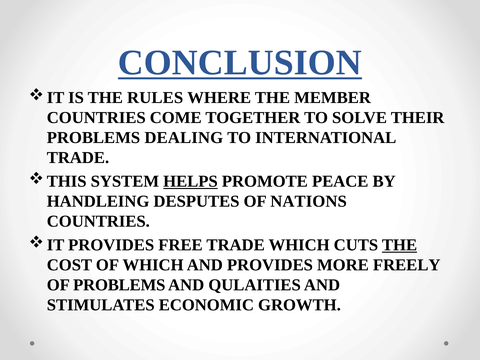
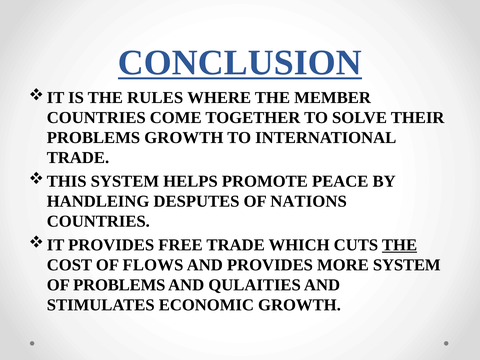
PROBLEMS DEALING: DEALING -> GROWTH
HELPS underline: present -> none
OF WHICH: WHICH -> FLOWS
MORE FREELY: FREELY -> SYSTEM
